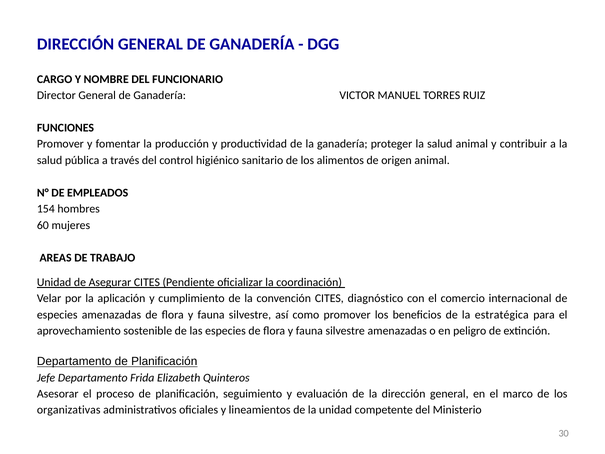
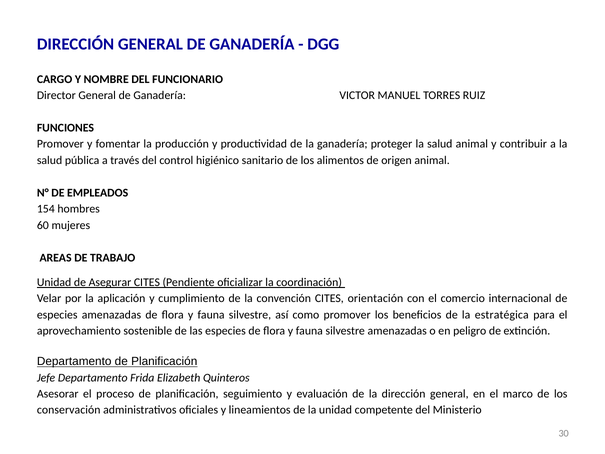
diagnóstico: diagnóstico -> orientación
organizativas: organizativas -> conservación
